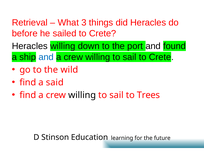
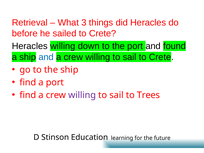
the wild: wild -> ship
a said: said -> port
willing at (82, 95) colour: black -> purple
